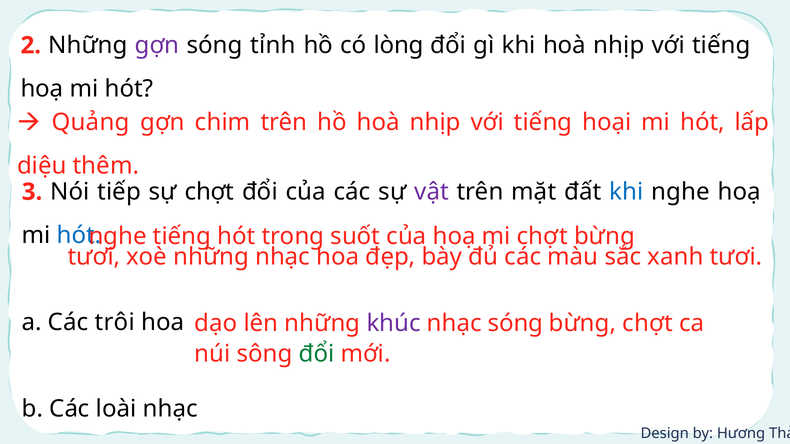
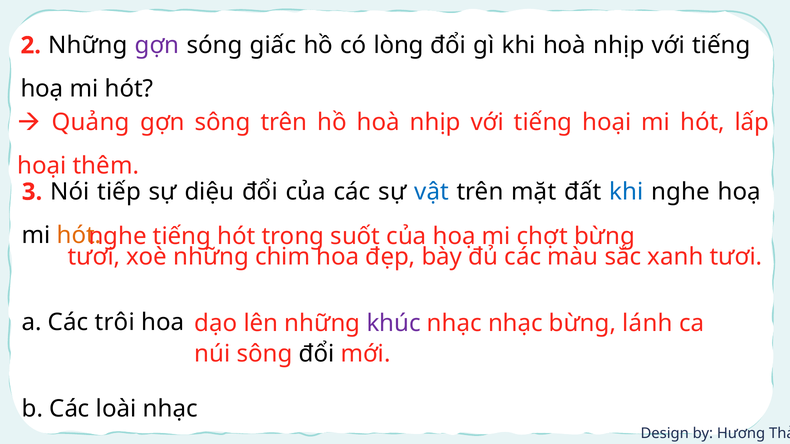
tỉnh: tỉnh -> giấc
gợn chim: chim -> sông
diệu at (42, 166): diệu -> hoại
sự chợt: chợt -> diệu
vật colour: purple -> blue
hót at (79, 235) colour: blue -> orange
những nhạc: nhạc -> chim
nhạc sóng: sóng -> nhạc
bừng chợt: chợt -> lánh
đổi at (317, 354) colour: green -> black
